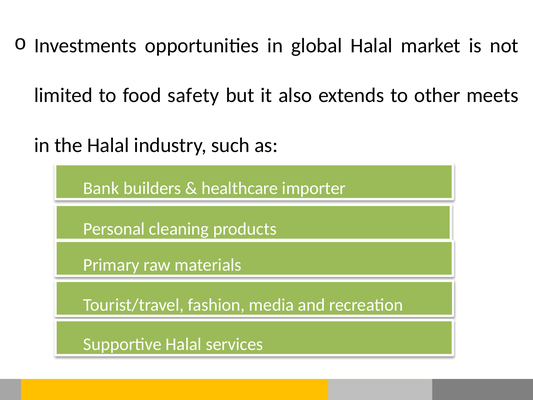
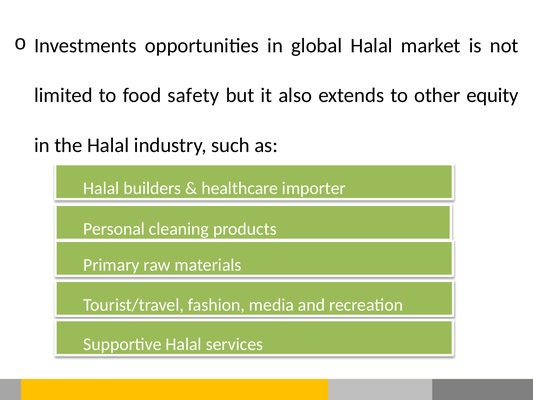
meets: meets -> equity
Bank at (101, 188): Bank -> Halal
